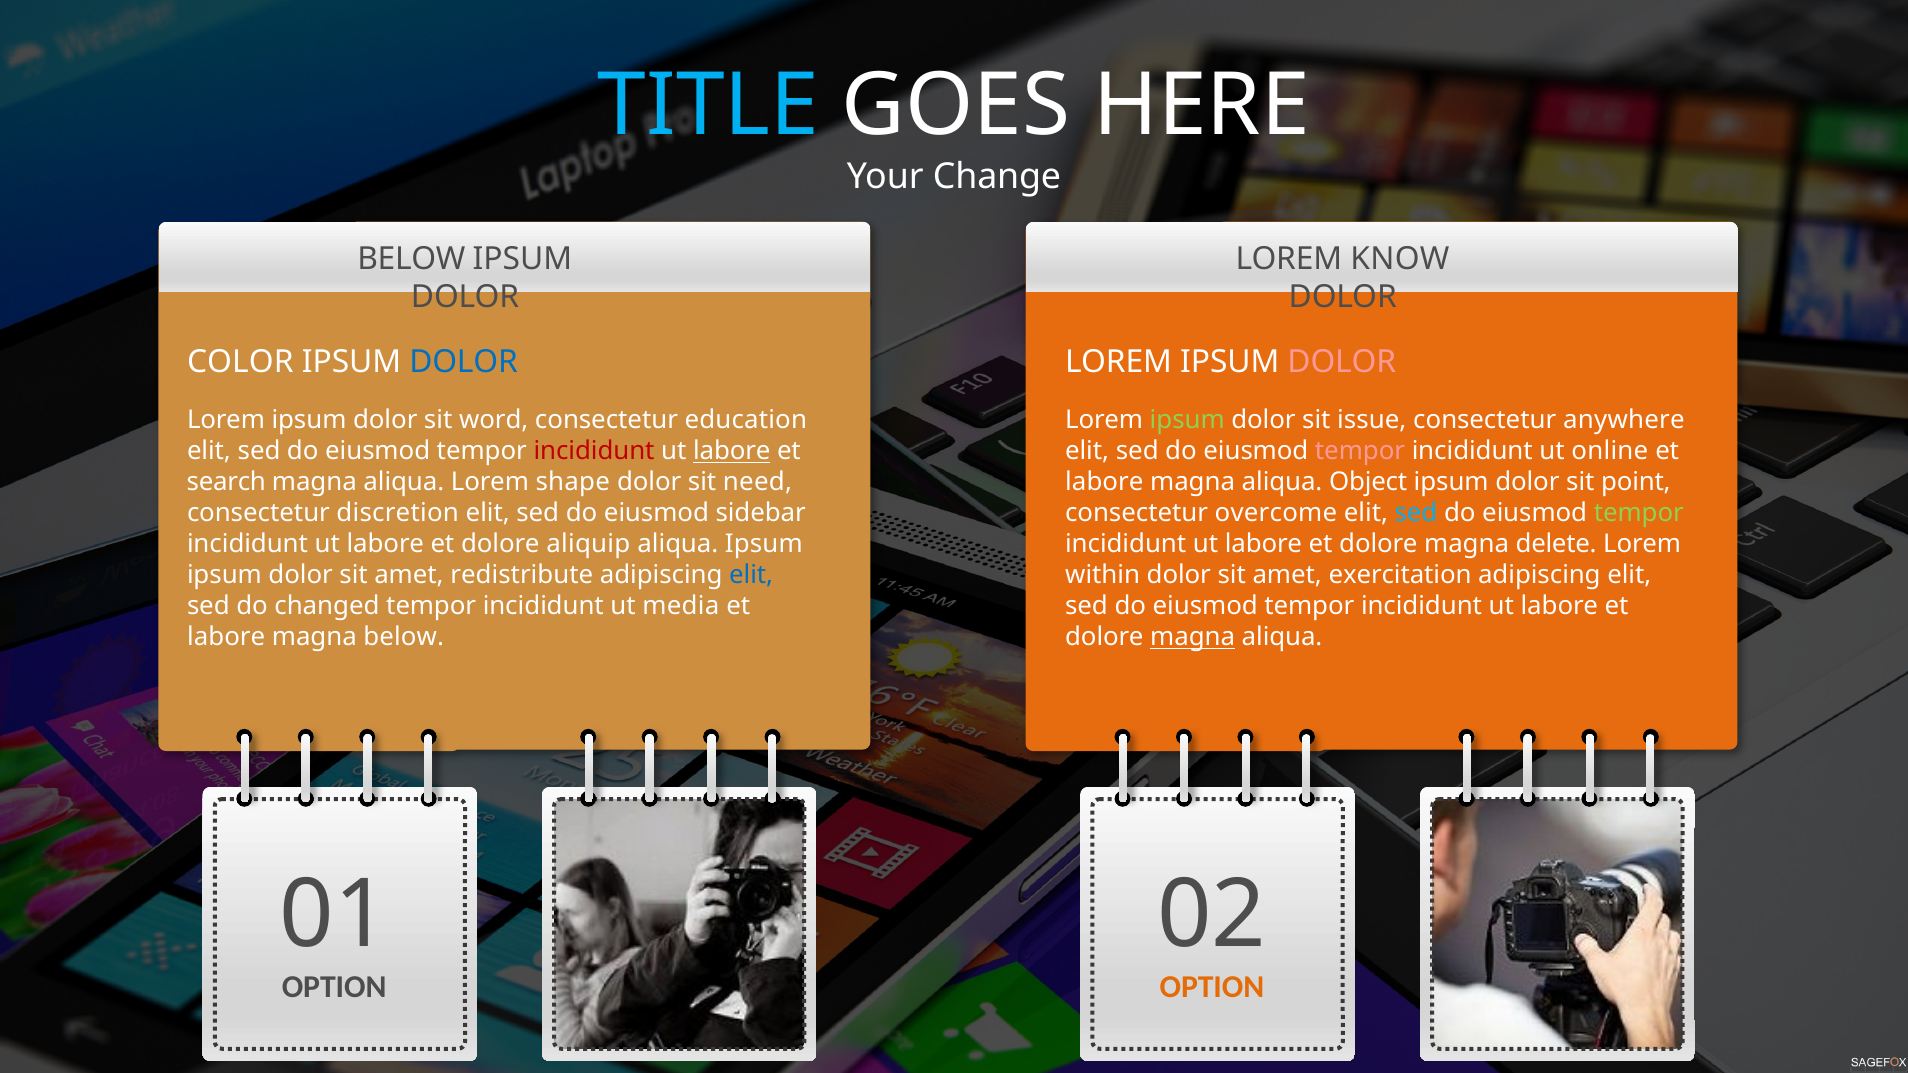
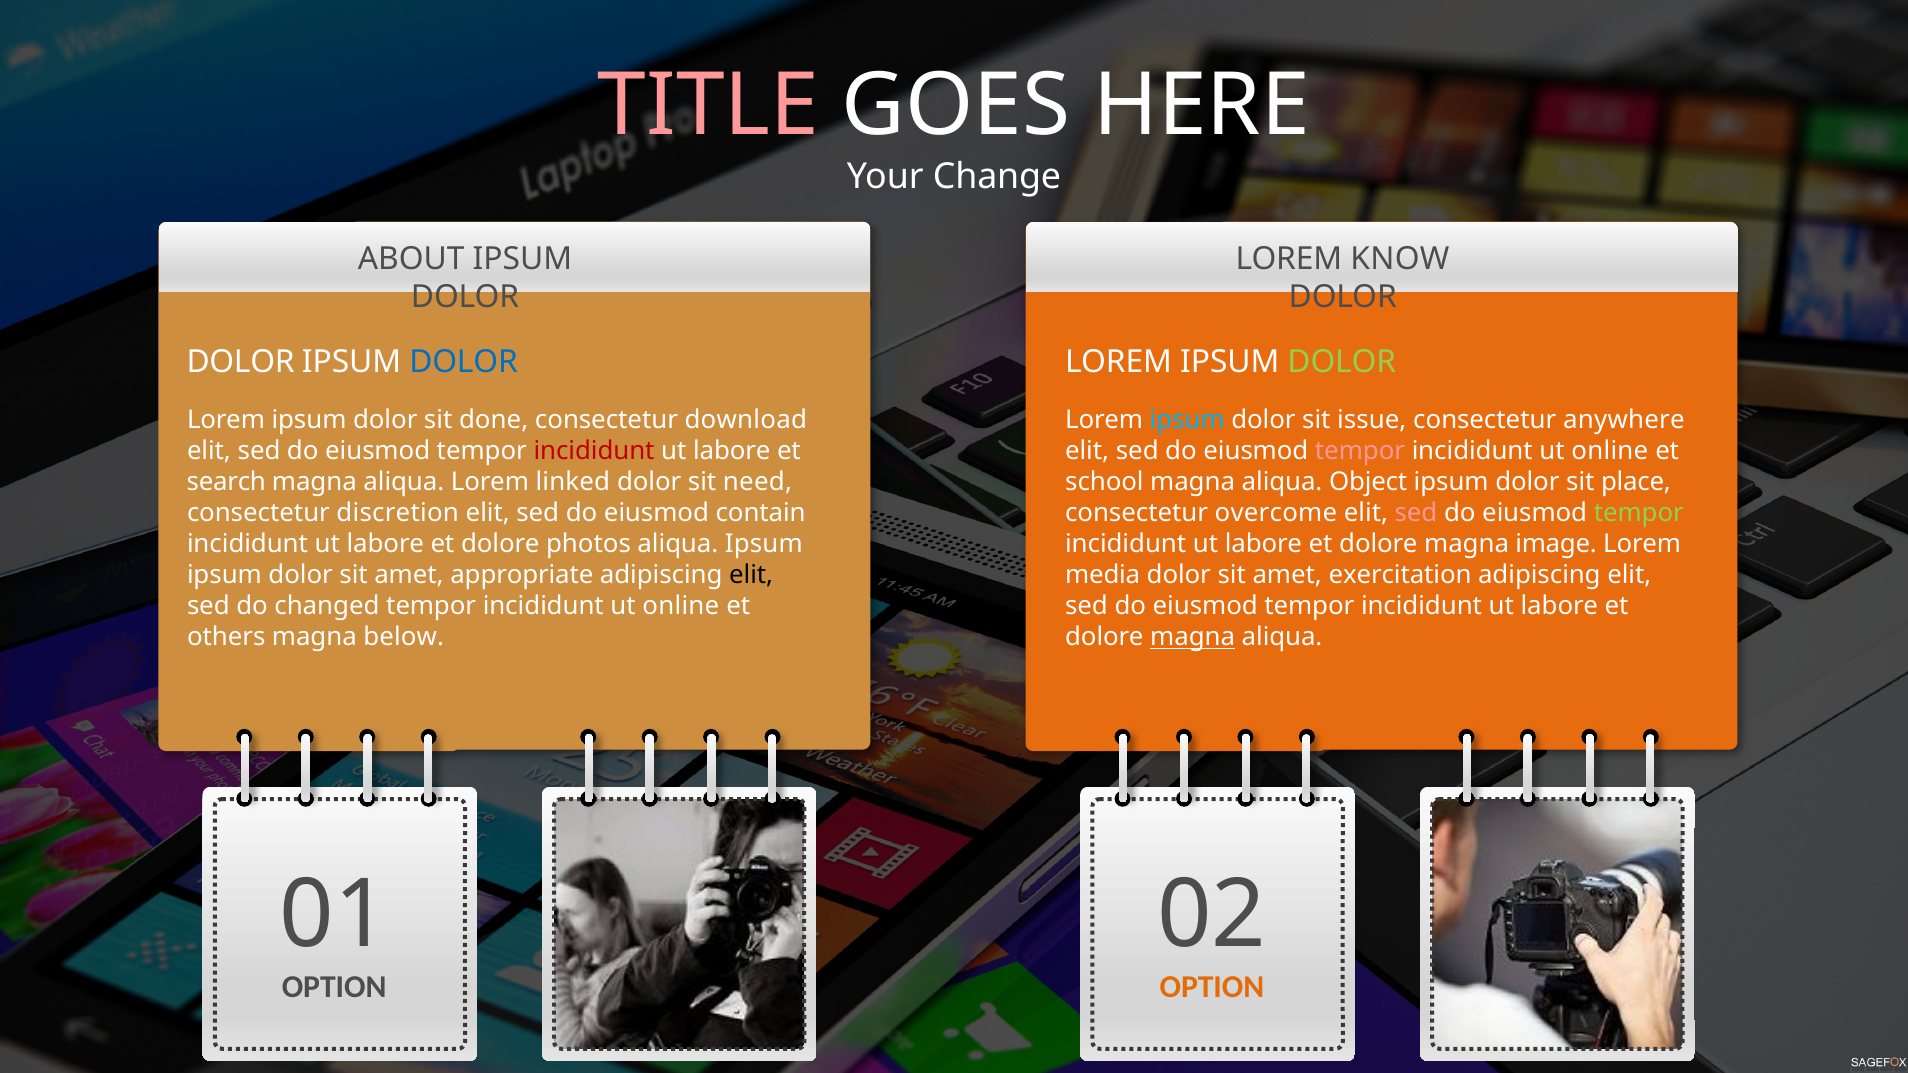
TITLE colour: light blue -> pink
BELOW at (411, 259): BELOW -> ABOUT
COLOR at (240, 362): COLOR -> DOLOR
DOLOR at (1342, 362) colour: pink -> light green
word: word -> done
education: education -> download
ipsum at (1187, 420) colour: light green -> light blue
labore at (732, 451) underline: present -> none
shape: shape -> linked
labore at (1104, 482): labore -> school
point: point -> place
sidebar: sidebar -> contain
sed at (1416, 513) colour: light blue -> pink
aliquip: aliquip -> photos
delete: delete -> image
redistribute: redistribute -> appropriate
elit at (751, 575) colour: blue -> black
within: within -> media
media at (681, 607): media -> online
labore at (226, 638): labore -> others
